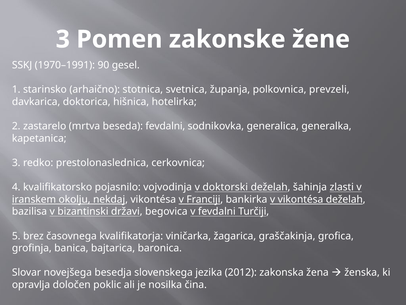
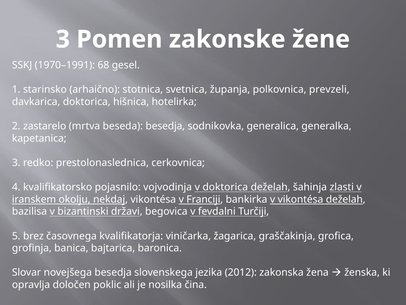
90: 90 -> 68
beseda fevdalni: fevdalni -> besedja
v doktorski: doktorski -> doktorica
